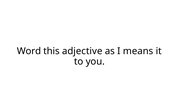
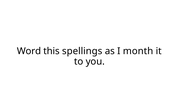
adjective: adjective -> spellings
means: means -> month
